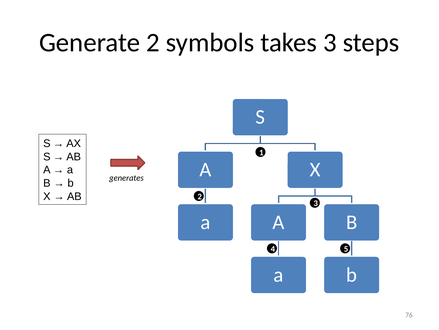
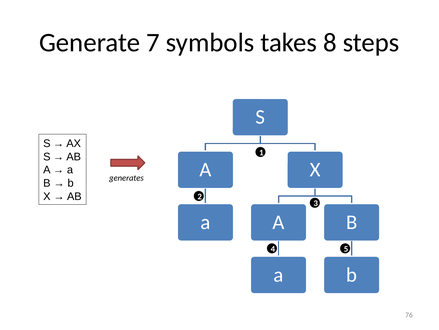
Generate 2: 2 -> 7
takes 3: 3 -> 8
